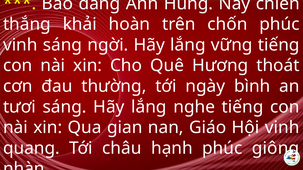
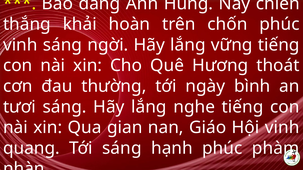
Tới châu: châu -> sáng
giông: giông -> phàm
